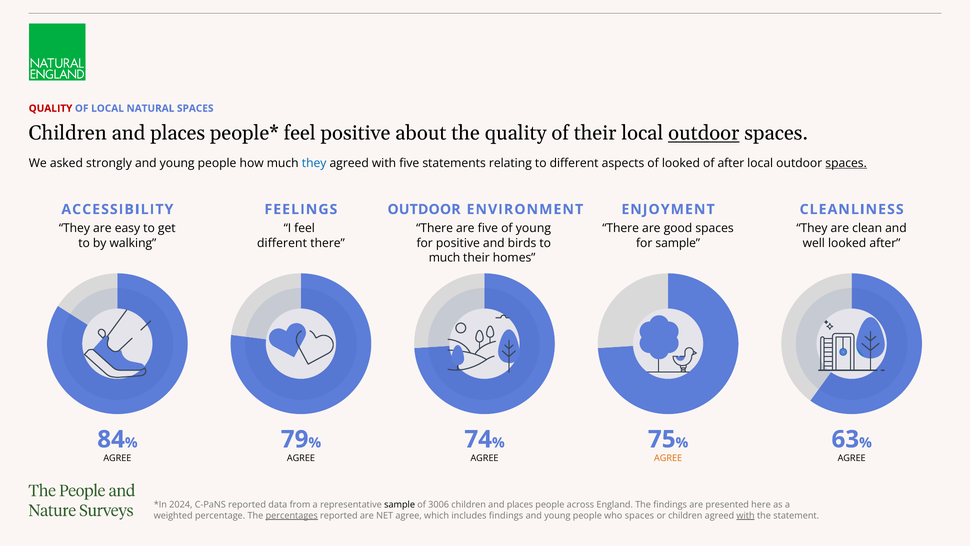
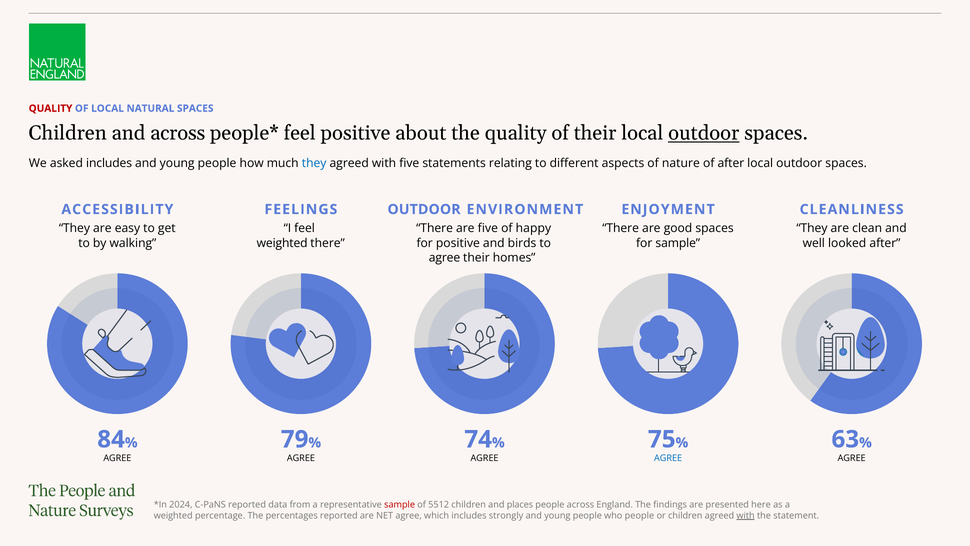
places at (178, 133): places -> across
asked strongly: strongly -> includes
of looked: looked -> nature
spaces at (846, 163) underline: present -> none
of young: young -> happy
different at (282, 243): different -> weighted
much at (445, 257): much -> agree
AGREE at (668, 458) colour: orange -> blue
sample at (400, 504) colour: black -> red
3006: 3006 -> 5512
percentages underline: present -> none
includes findings: findings -> strongly
who spaces: spaces -> people
